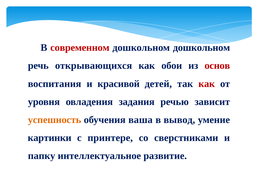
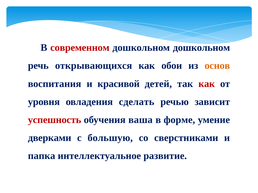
основ colour: red -> orange
задания: задания -> сделать
успешность colour: orange -> red
вывод: вывод -> форме
картинки: картинки -> дверками
принтере: принтере -> большую
папку: папку -> папка
